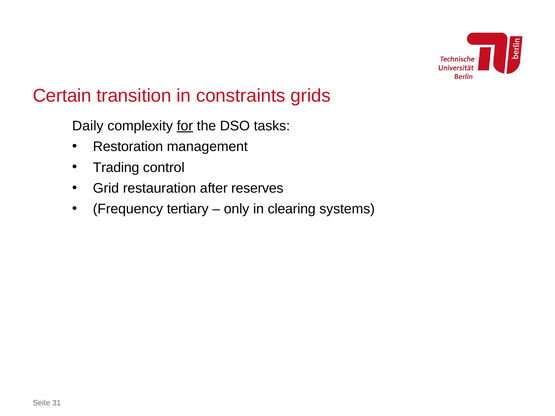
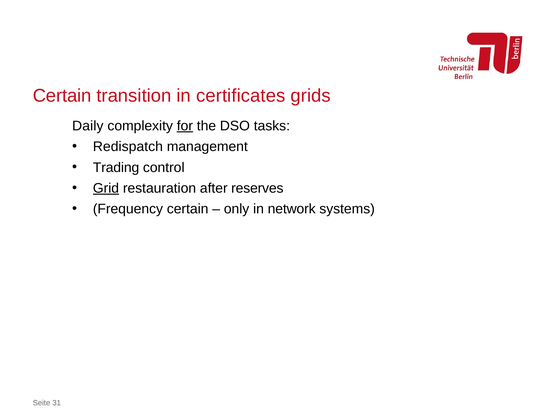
constraints: constraints -> certificates
Restoration: Restoration -> Redispatch
Grid underline: none -> present
Frequency tertiary: tertiary -> certain
clearing: clearing -> network
